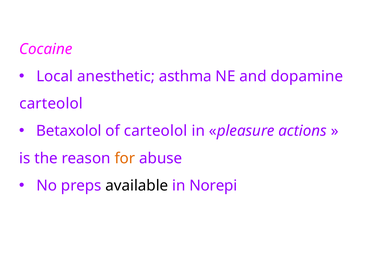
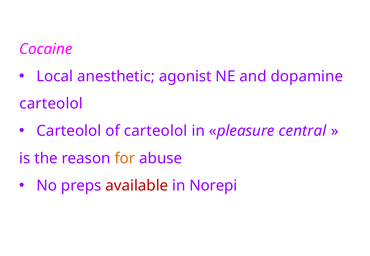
asthma: asthma -> agonist
Betaxolol at (69, 131): Betaxolol -> Carteolol
actions: actions -> central
available colour: black -> red
